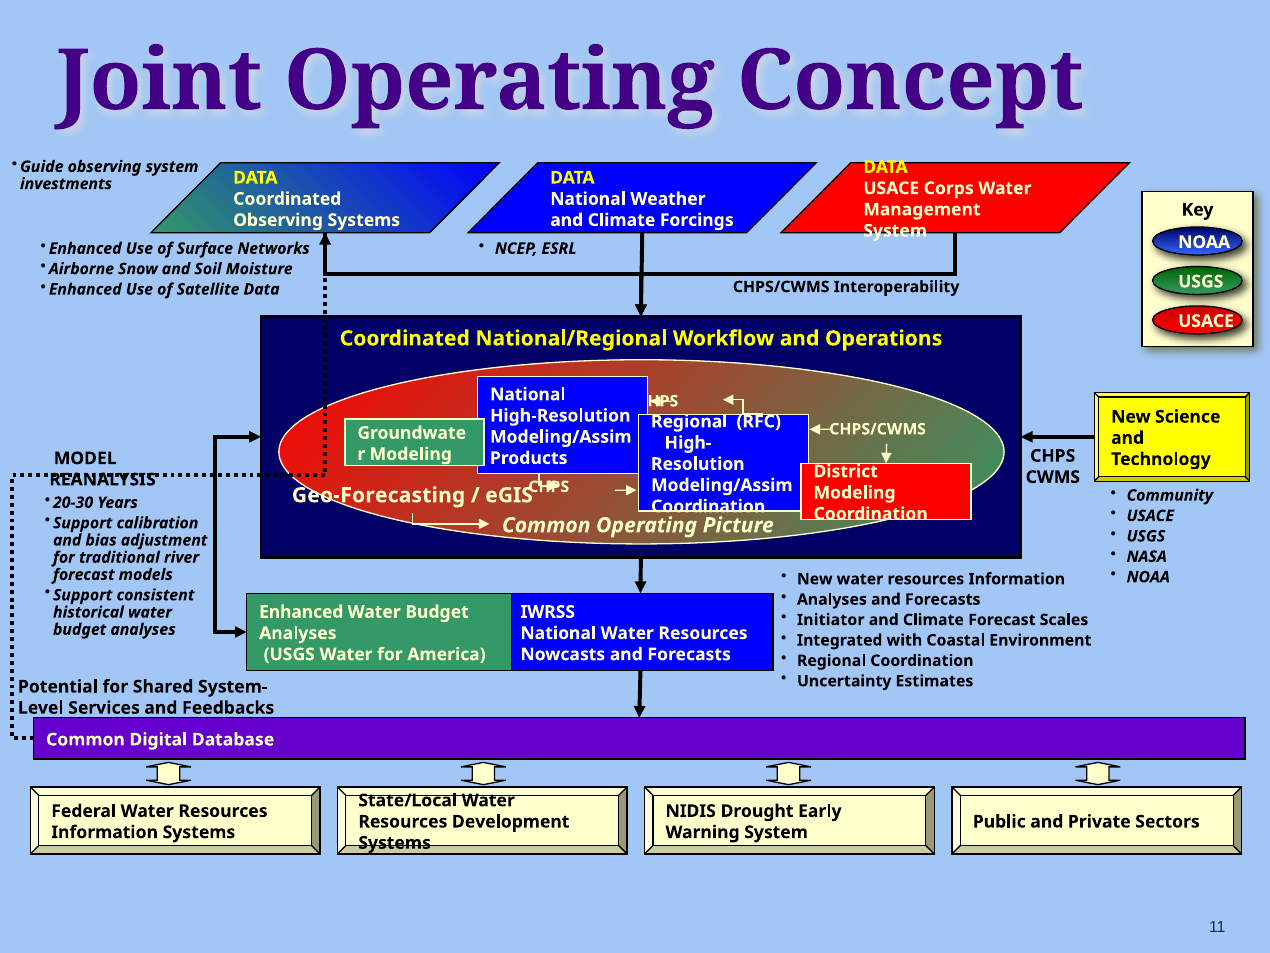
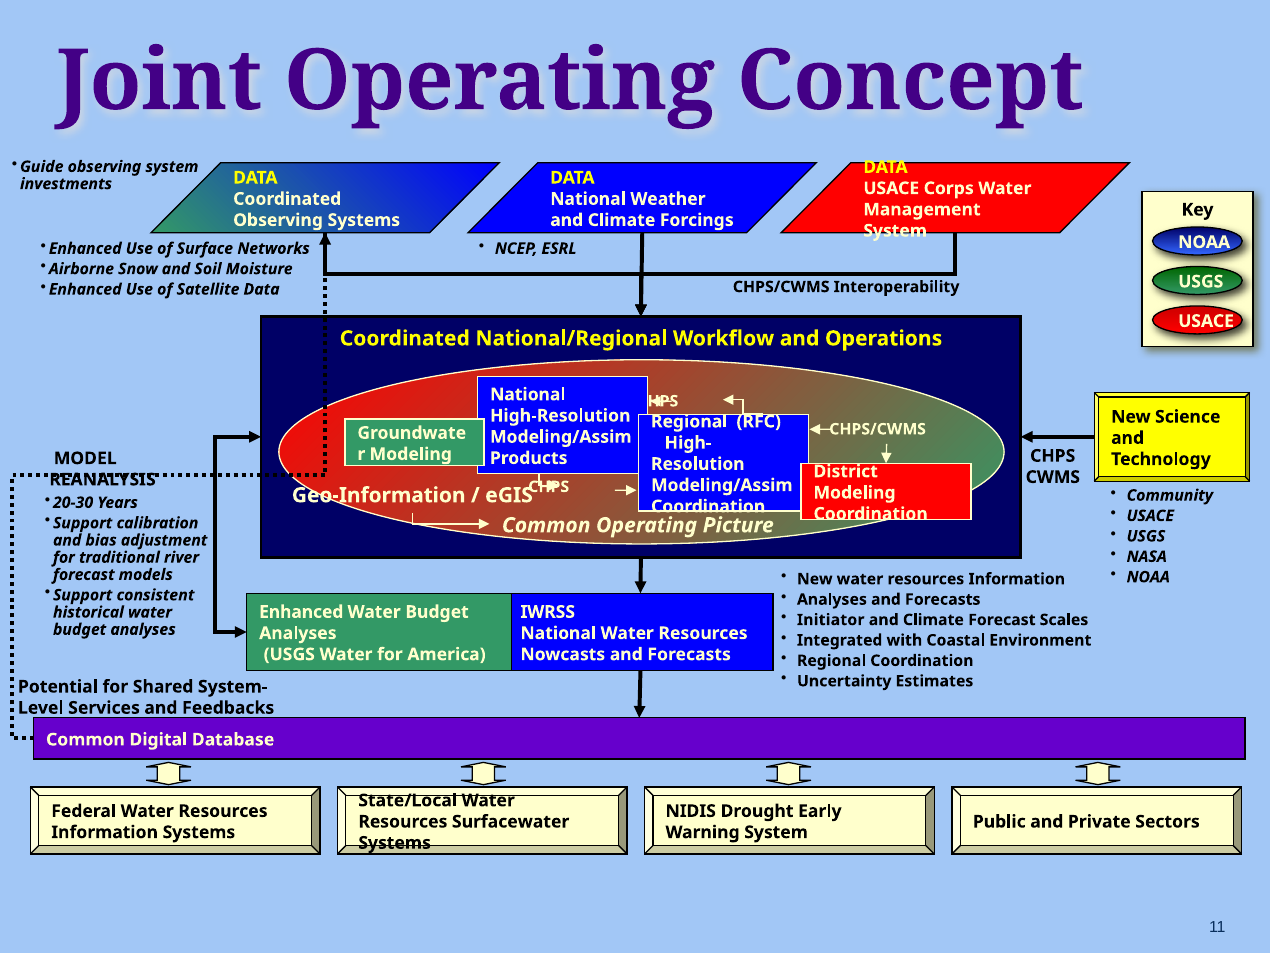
Geo-Forecasting: Geo-Forecasting -> Geo-Information
Development: Development -> Surfacewater
